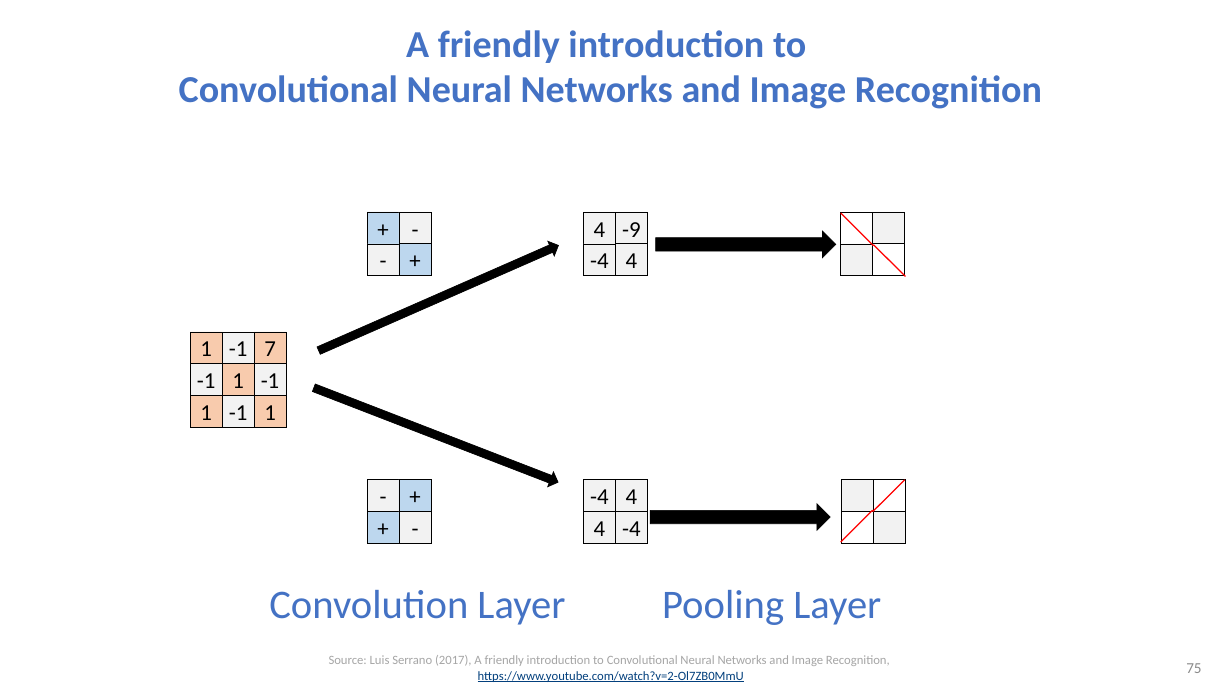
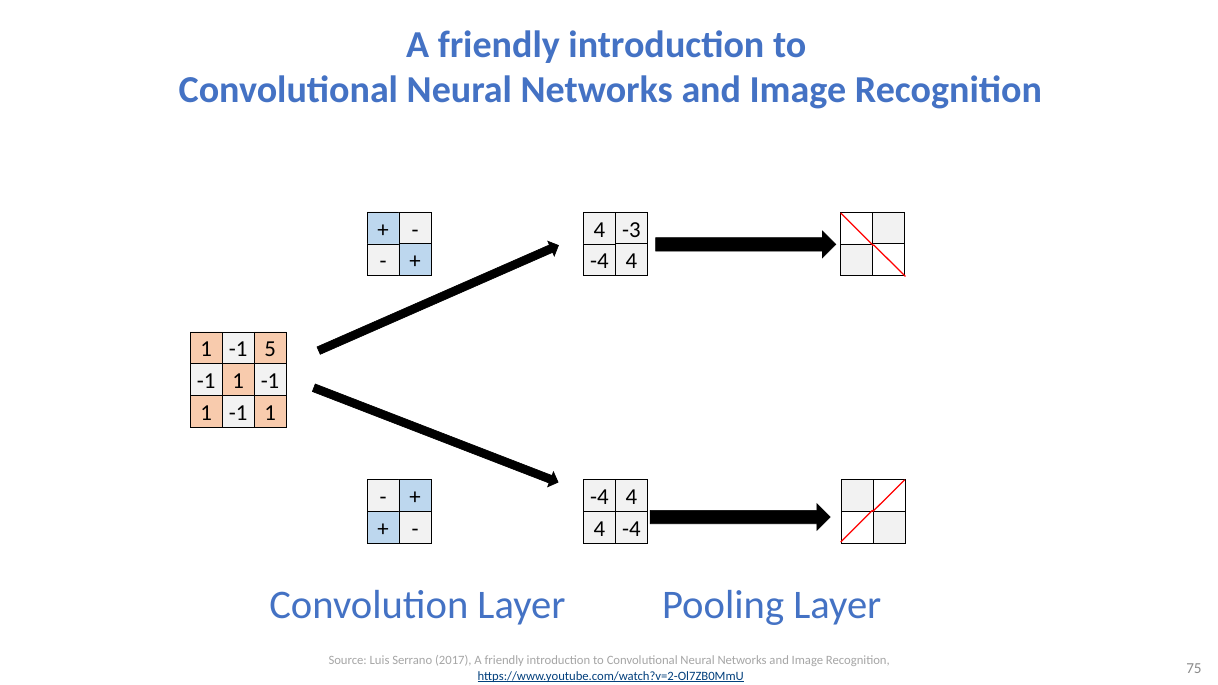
-9: -9 -> -3
7: 7 -> 5
